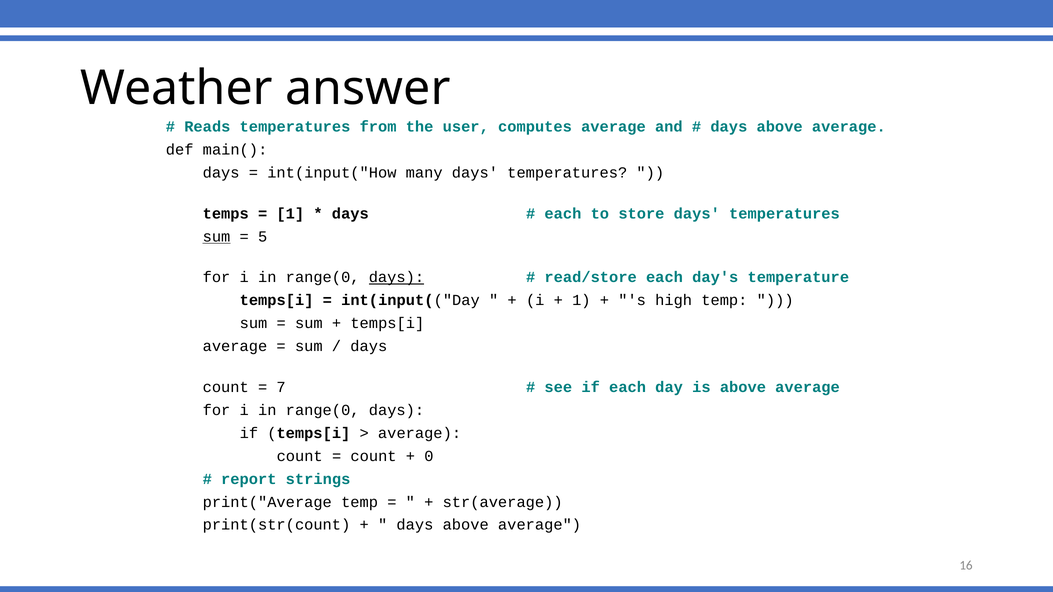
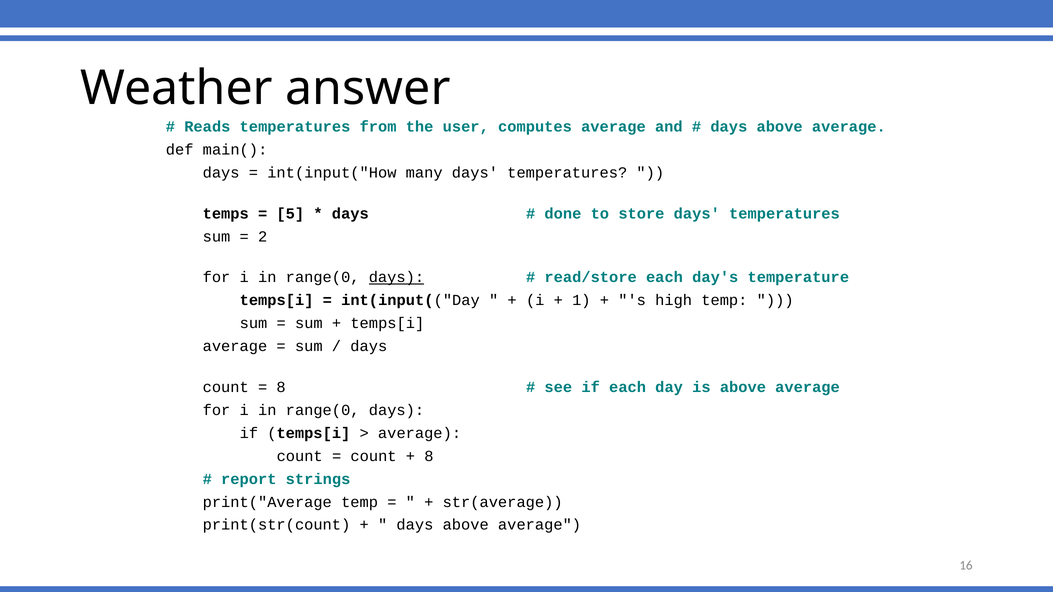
1 at (290, 214): 1 -> 5
each at (563, 214): each -> done
sum at (217, 237) underline: present -> none
5: 5 -> 2
7 at (281, 387): 7 -> 8
0 at (429, 456): 0 -> 8
